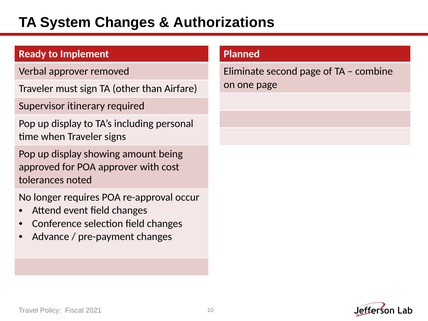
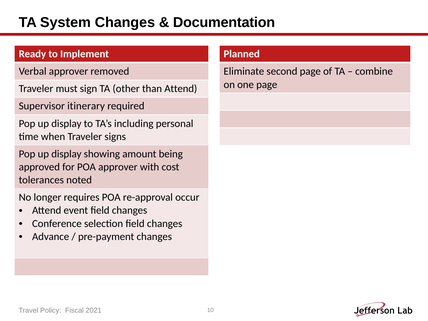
Authorizations: Authorizations -> Documentation
than Airfare: Airfare -> Attend
